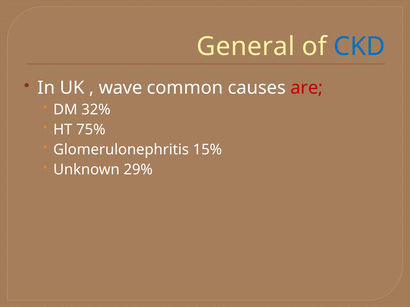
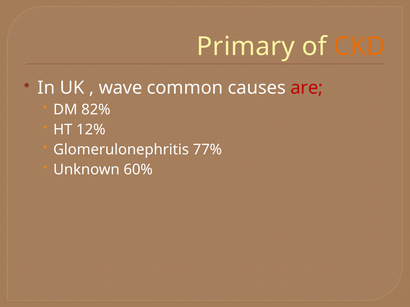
General: General -> Primary
CKD colour: blue -> orange
32%: 32% -> 82%
75%: 75% -> 12%
15%: 15% -> 77%
29%: 29% -> 60%
